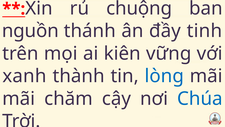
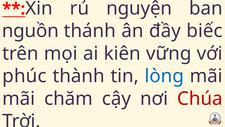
chuộng: chuộng -> nguyện
tinh: tinh -> biếc
xanh: xanh -> phúc
Chúa colour: blue -> red
